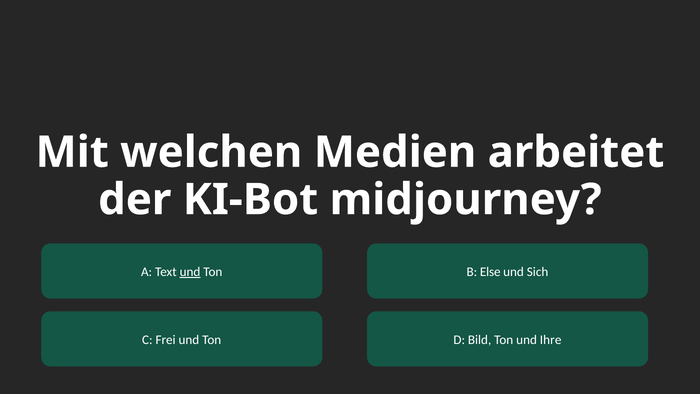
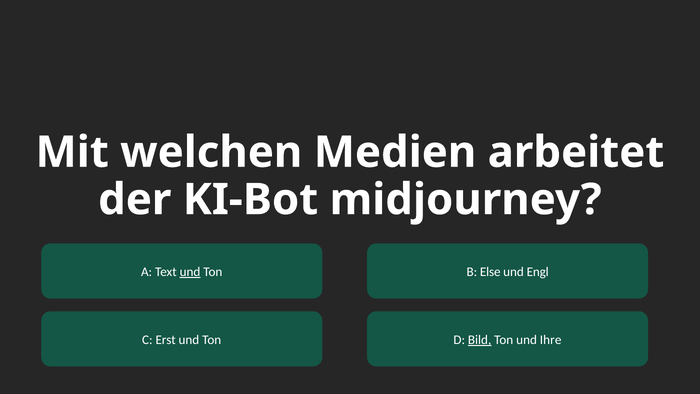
Sich: Sich -> Engl
Frei: Frei -> Erst
Bild underline: none -> present
